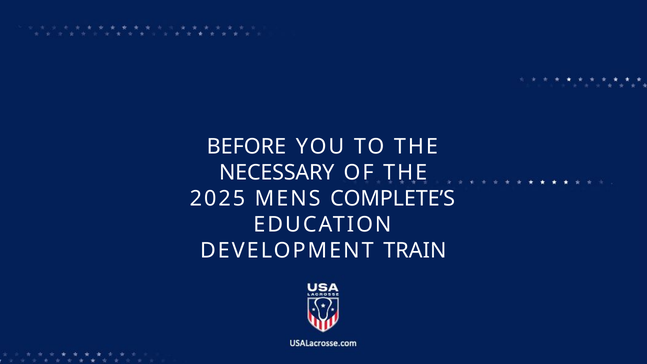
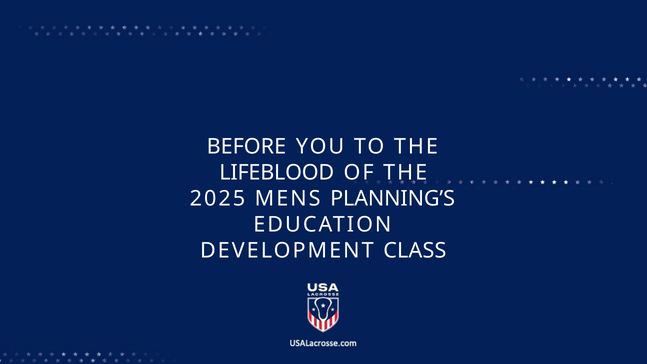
NECESSARY: NECESSARY -> LIFEBLOOD
COMPLETE’S: COMPLETE’S -> PLANNING’S
TRAIN: TRAIN -> CLASS
